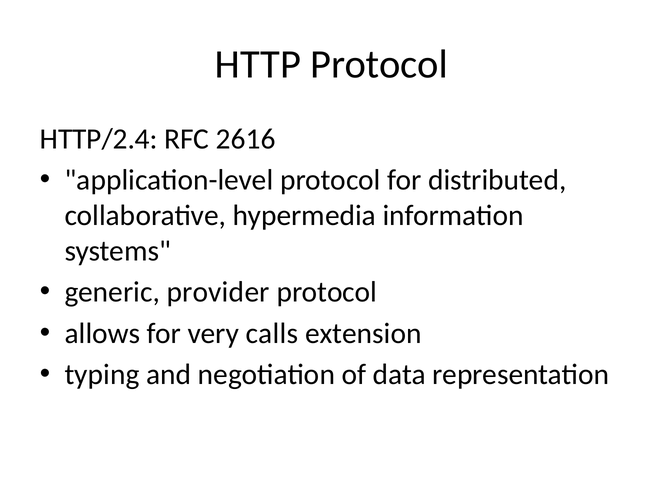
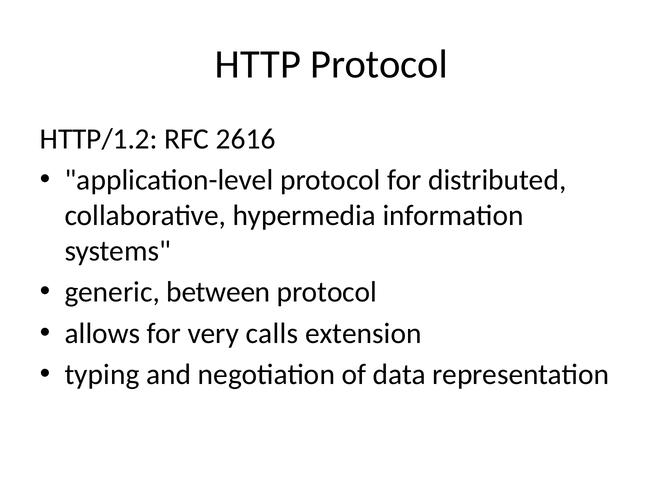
HTTP/2.4: HTTP/2.4 -> HTTP/1.2
provider: provider -> between
